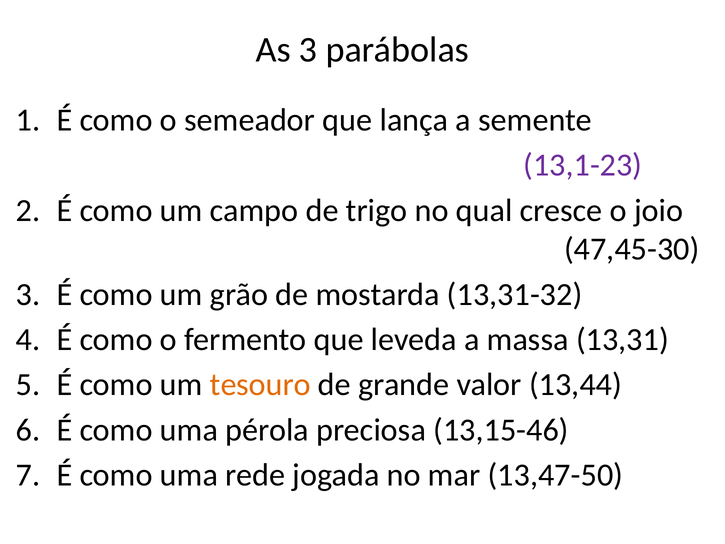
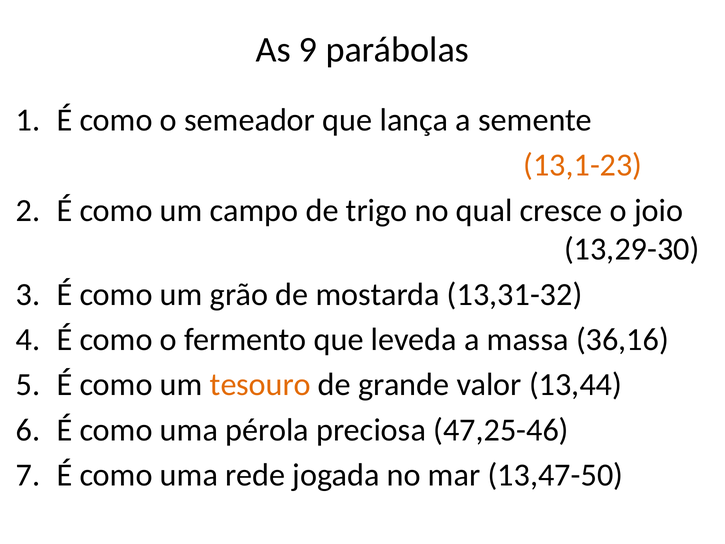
As 3: 3 -> 9
13,1-23 colour: purple -> orange
47,45-30: 47,45-30 -> 13,29-30
13,31: 13,31 -> 36,16
13,15-46: 13,15-46 -> 47,25-46
